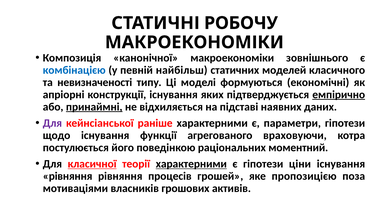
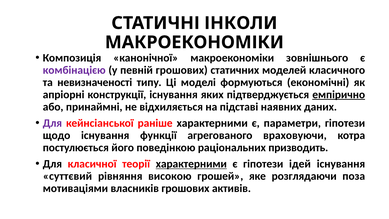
РОБОЧУ: РОБОЧУ -> ІНКОЛИ
комбінацією colour: blue -> purple
певній найбільш: найбільш -> грошових
принаймні underline: present -> none
моментний: моментний -> призводить
класичної underline: present -> none
ціни: ціни -> ідей
рівняння at (68, 176): рівняння -> суттєвий
процесів: процесів -> високою
пропозицією: пропозицією -> розглядаючи
